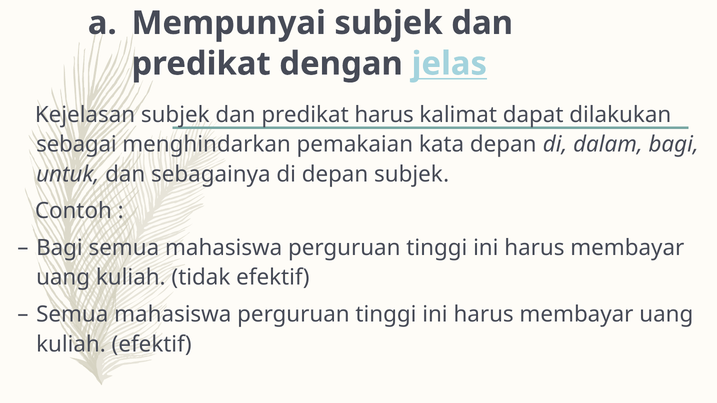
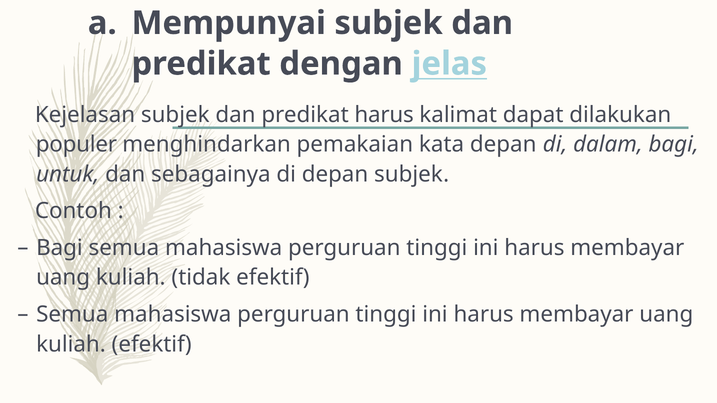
sebagai: sebagai -> populer
